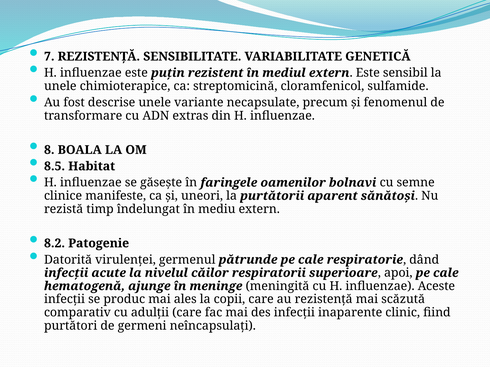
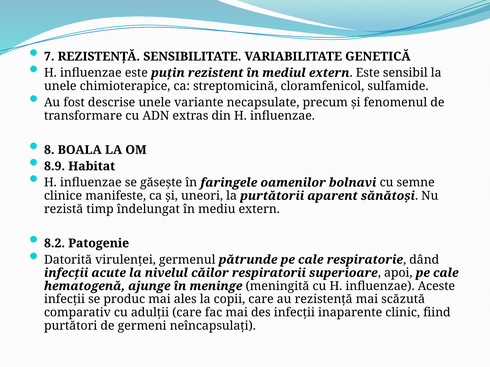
8.5: 8.5 -> 8.9
